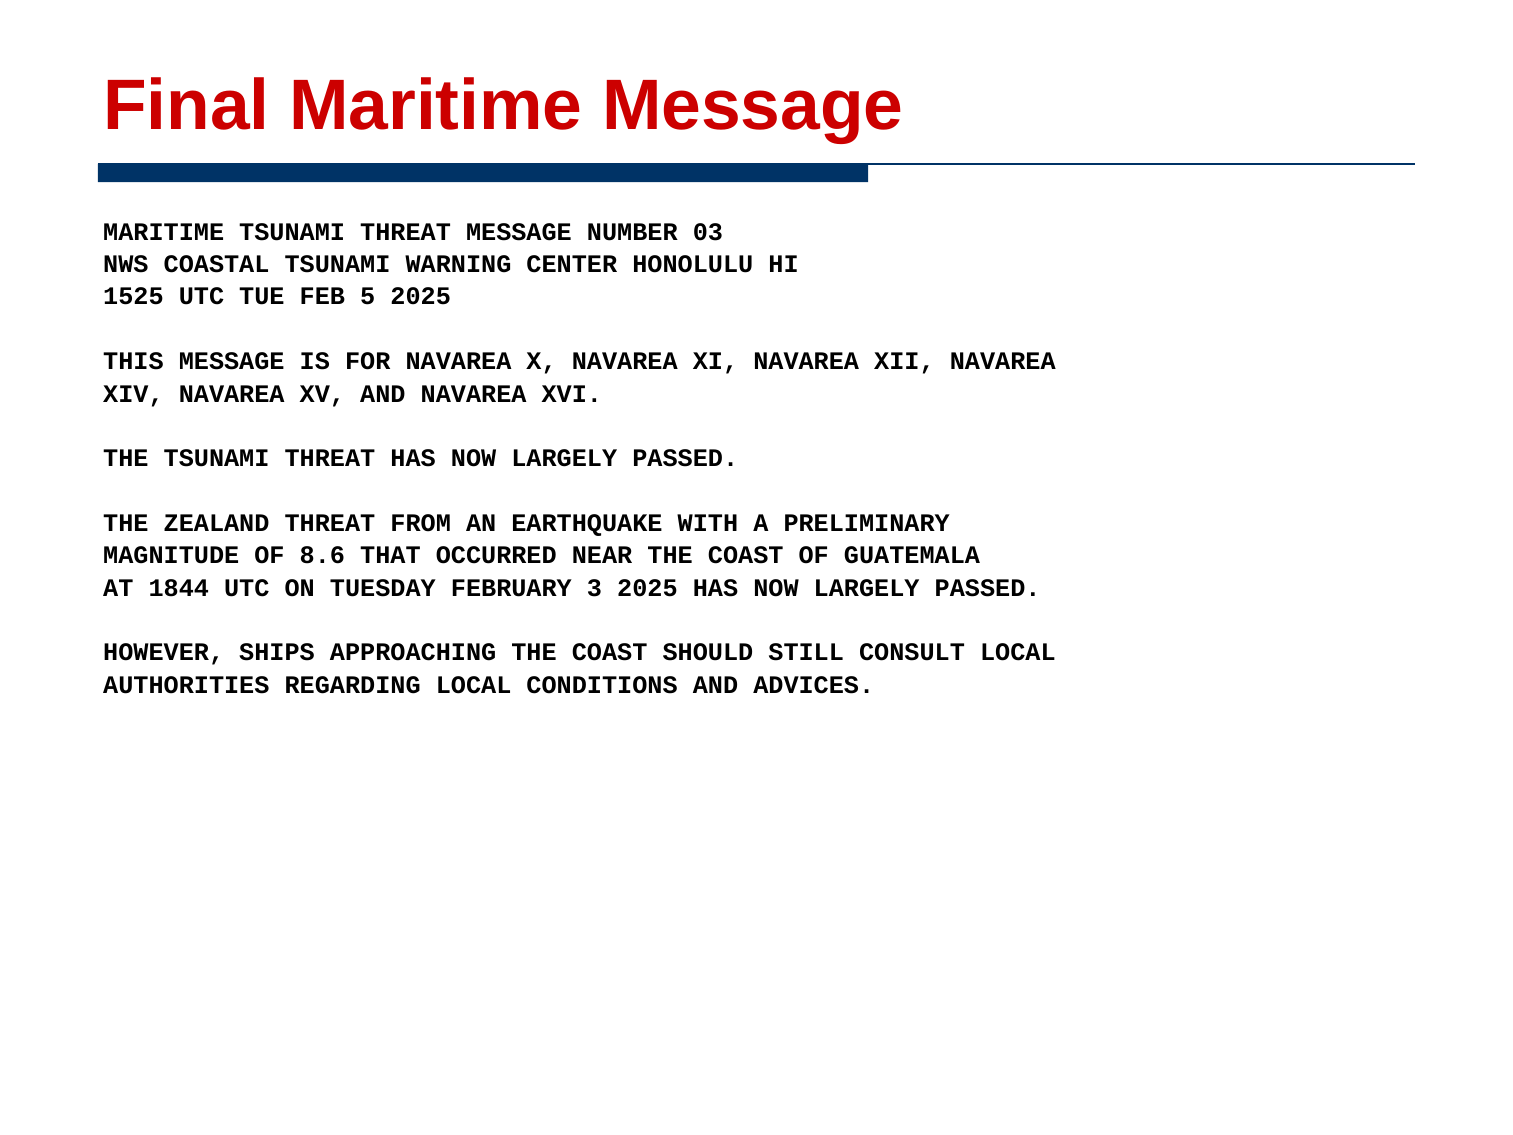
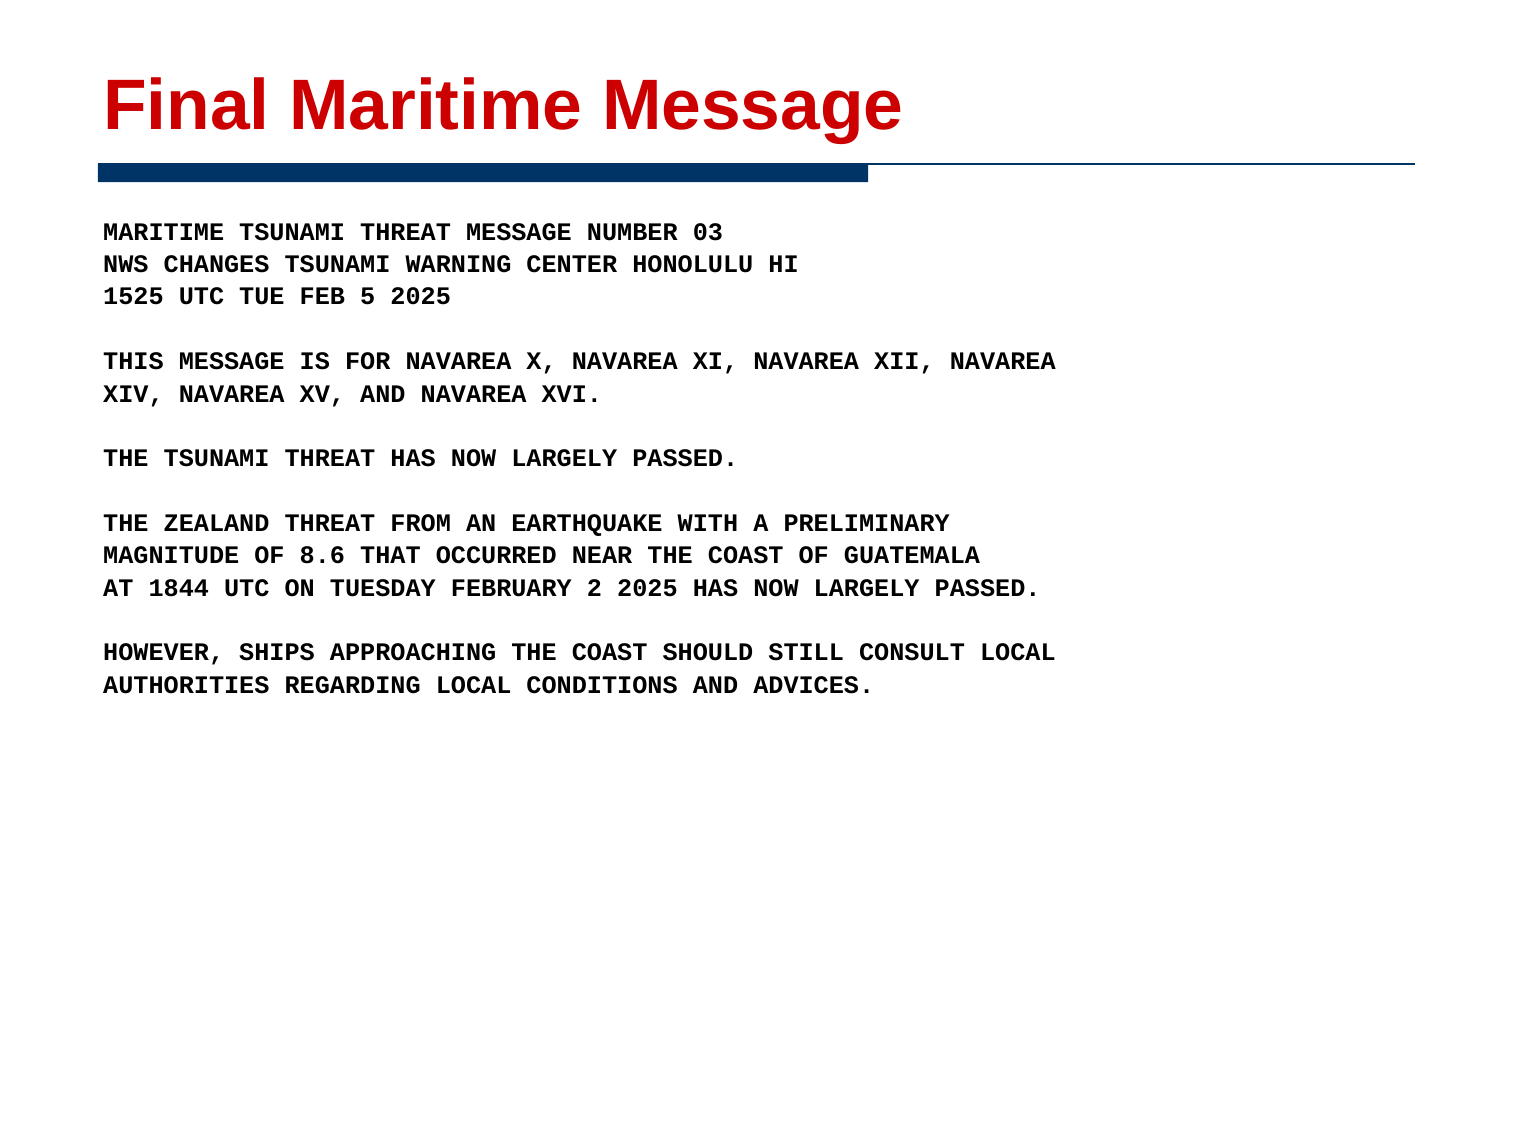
COASTAL: COASTAL -> CHANGES
3: 3 -> 2
